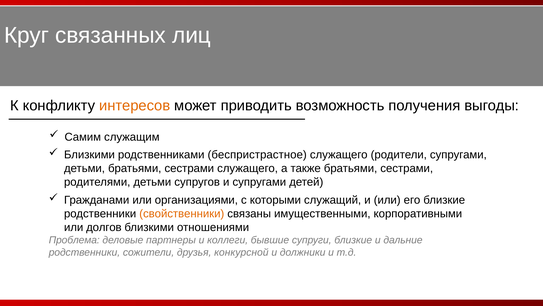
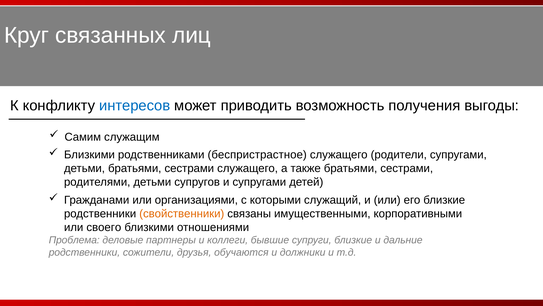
интересов colour: orange -> blue
долгов: долгов -> своего
конкурсной: конкурсной -> обучаются
